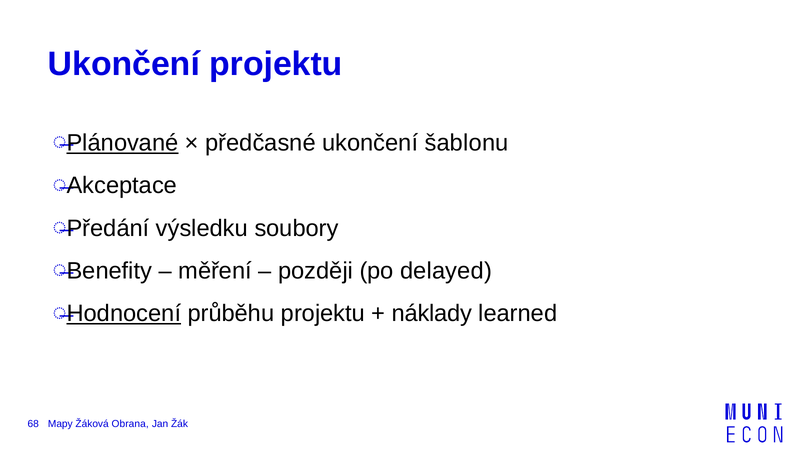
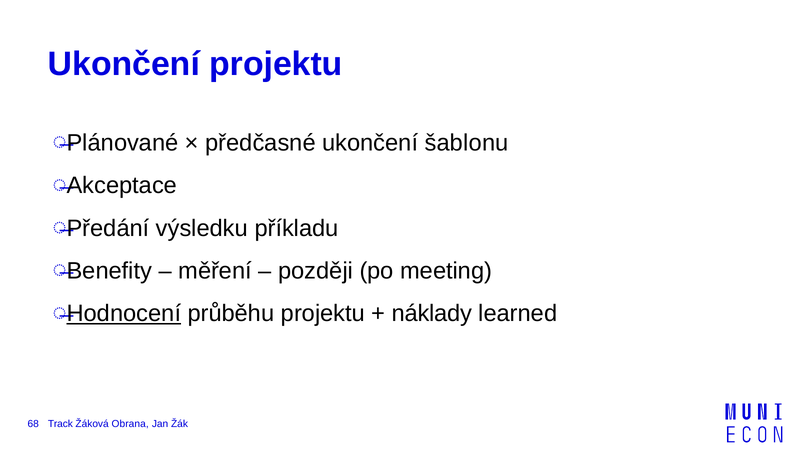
Plánované underline: present -> none
soubory: soubory -> příkladu
delayed: delayed -> meeting
Mapy: Mapy -> Track
